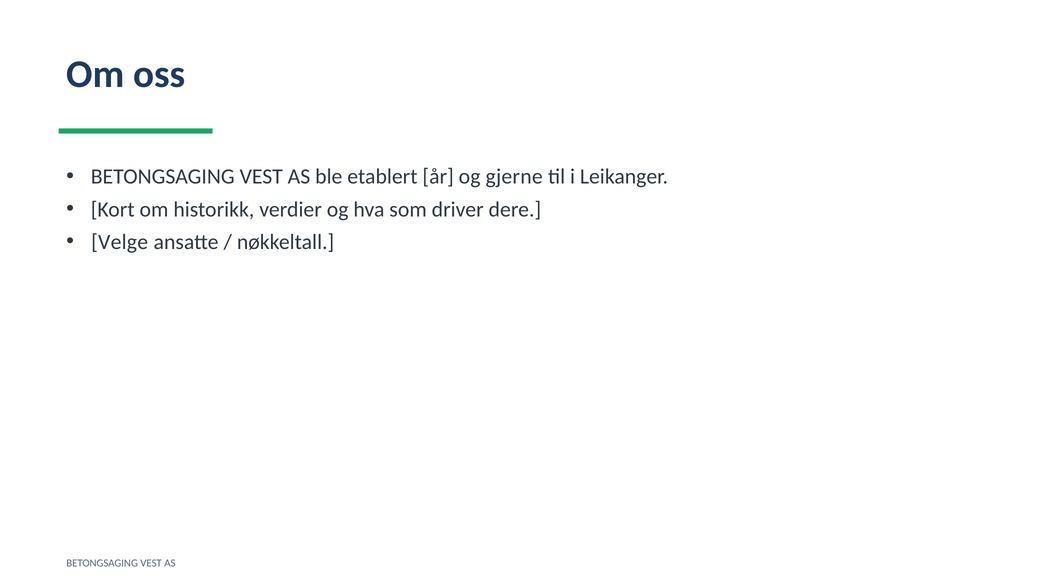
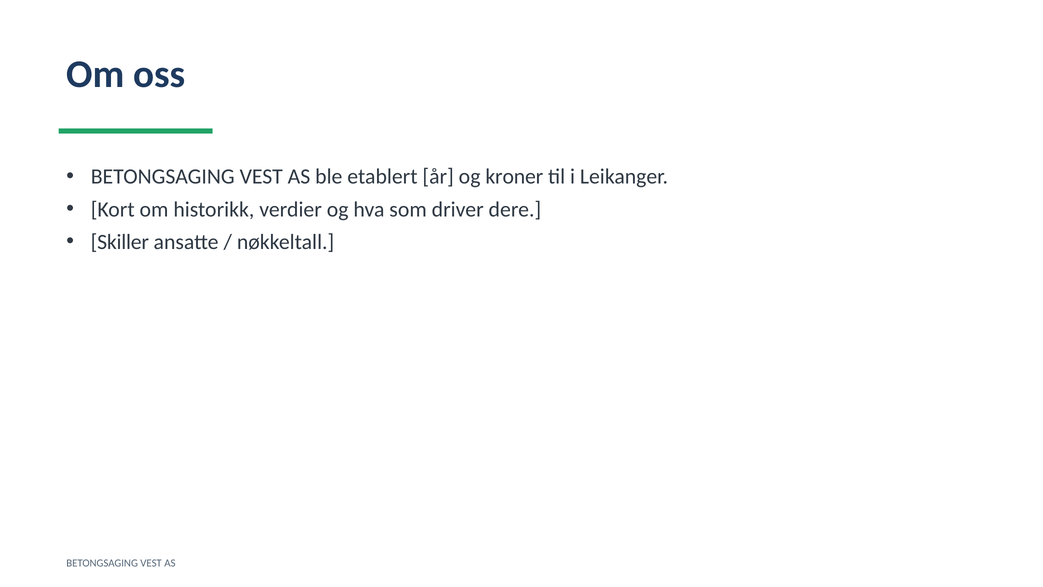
gjerne: gjerne -> kroner
Velge: Velge -> Skiller
